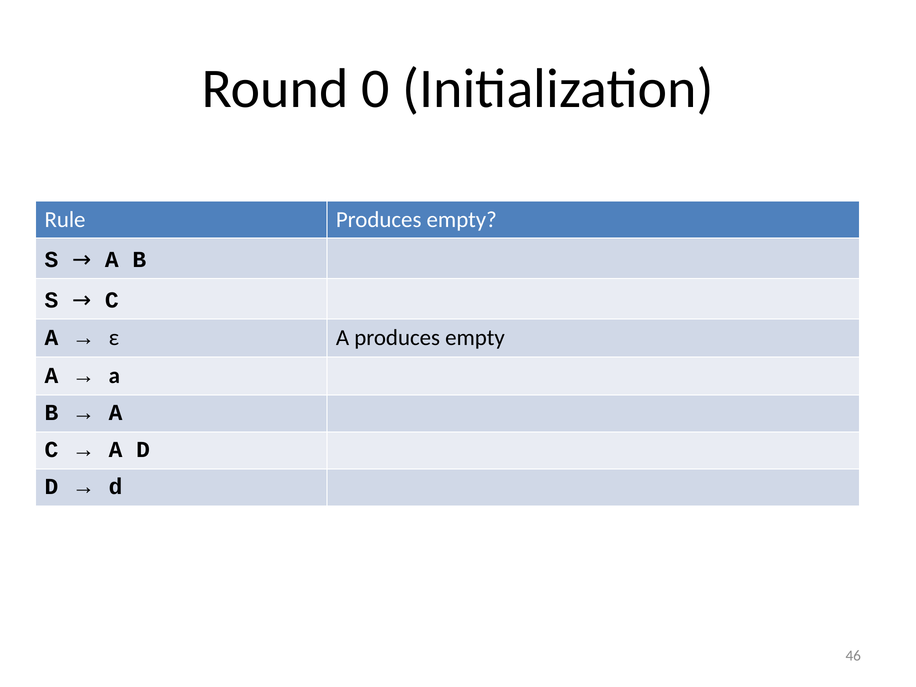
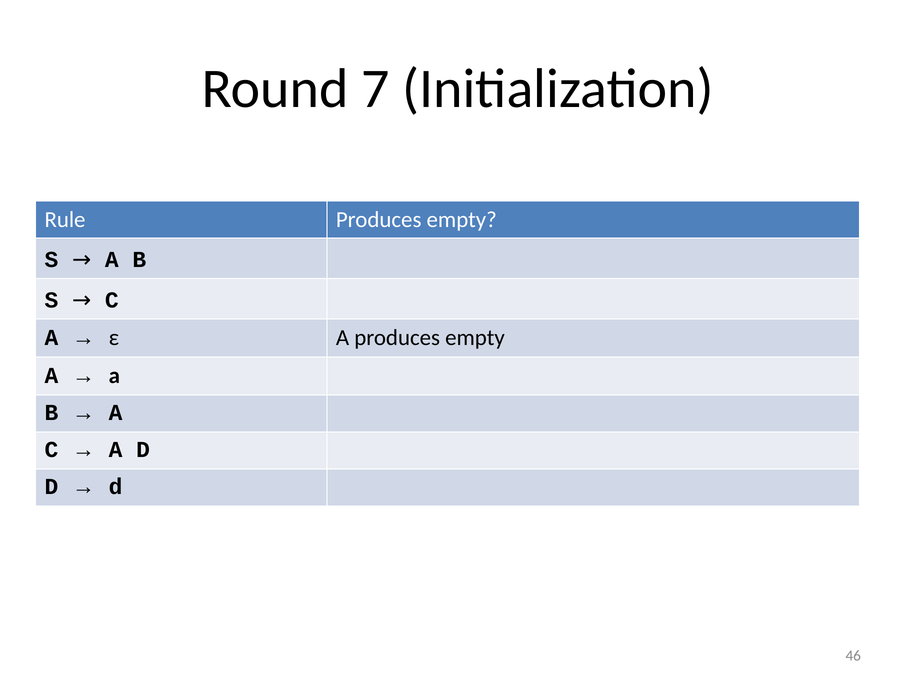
0: 0 -> 7
